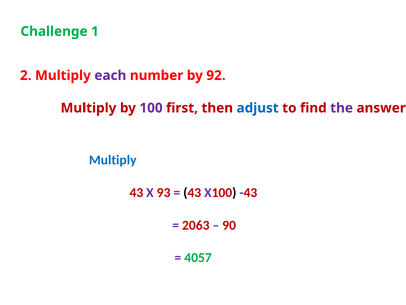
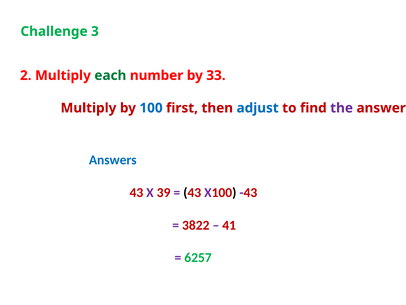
1: 1 -> 3
each colour: purple -> green
92: 92 -> 33
100 colour: purple -> blue
Multiply at (113, 160): Multiply -> Answers
93: 93 -> 39
2063: 2063 -> 3822
90: 90 -> 41
4057: 4057 -> 6257
